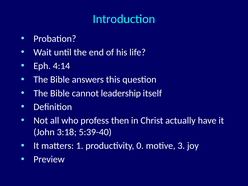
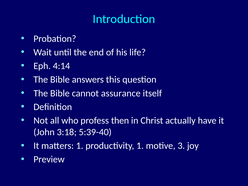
leadership: leadership -> assurance
productivity 0: 0 -> 1
